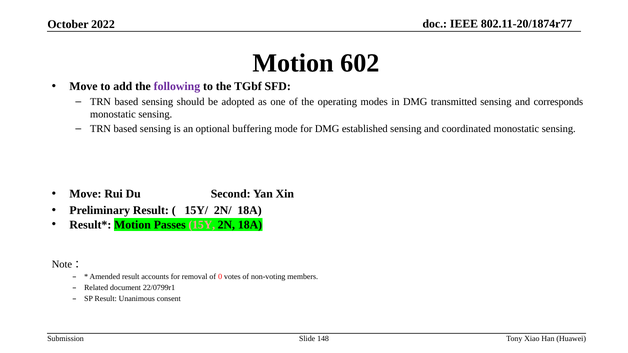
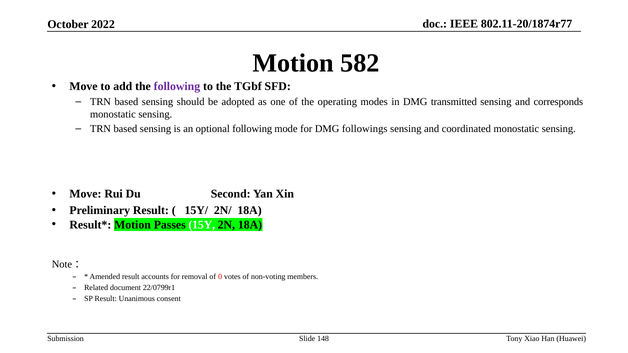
602: 602 -> 582
optional buffering: buffering -> following
established: established -> followings
15Y colour: pink -> white
